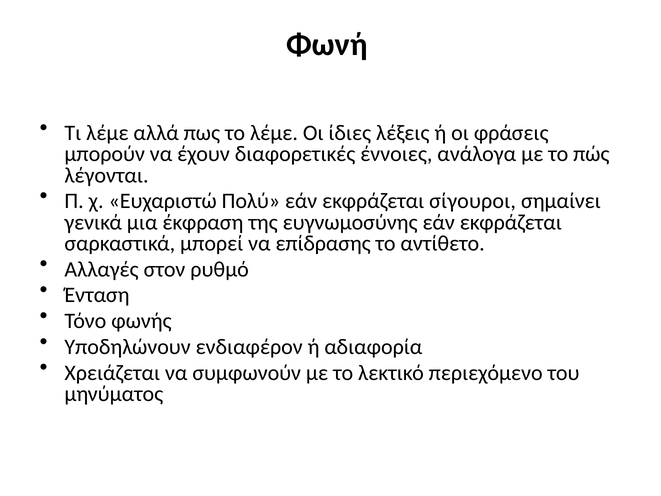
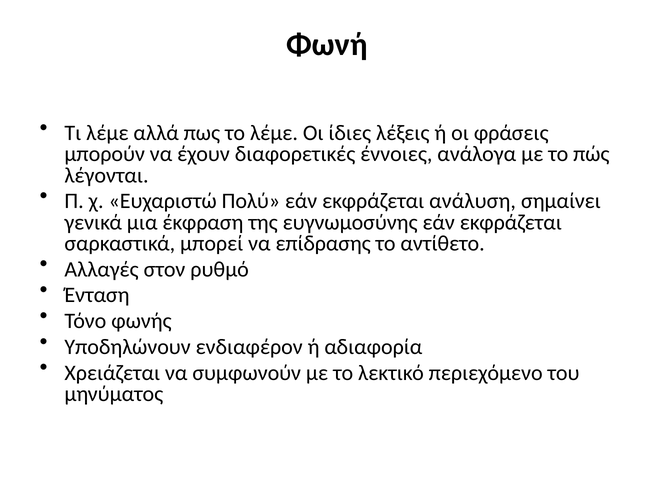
σίγουροι: σίγουροι -> ανάλυση
